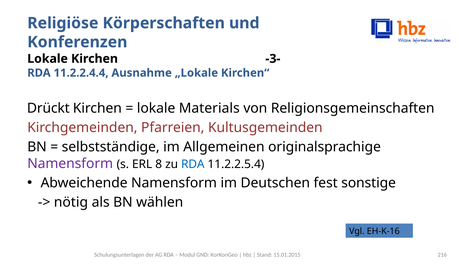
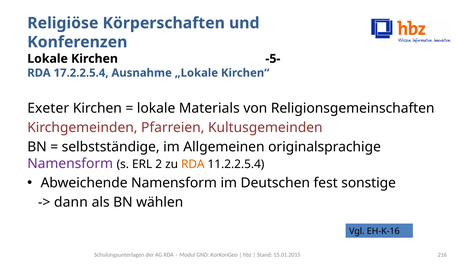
-3-: -3- -> -5-
11.2.2.4.4: 11.2.2.4.4 -> 17.2.2.5.4
Drückt: Drückt -> Exeter
8: 8 -> 2
RDA at (193, 164) colour: blue -> orange
nötig: nötig -> dann
